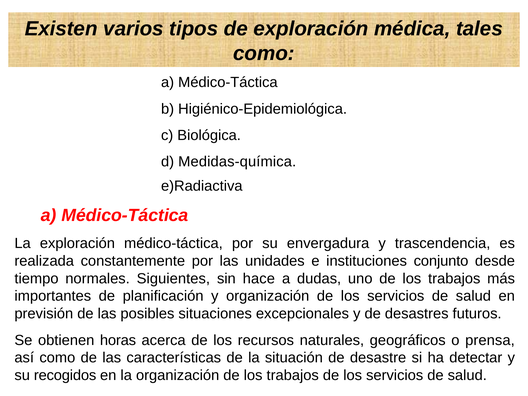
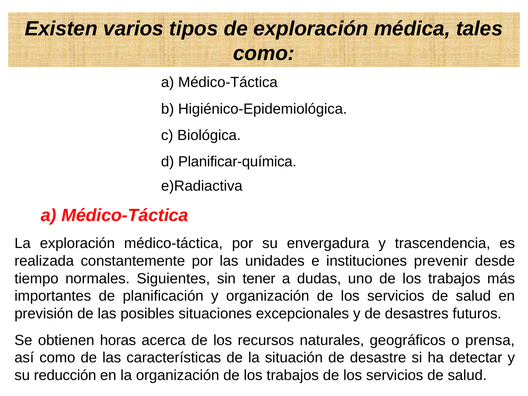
Medidas-química: Medidas-química -> Planificar-química
conjunto: conjunto -> prevenir
hace: hace -> tener
recogidos: recogidos -> reducción
